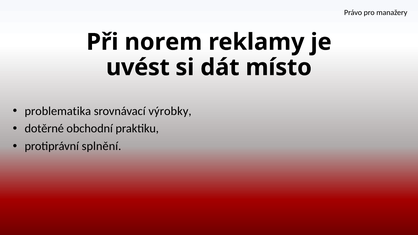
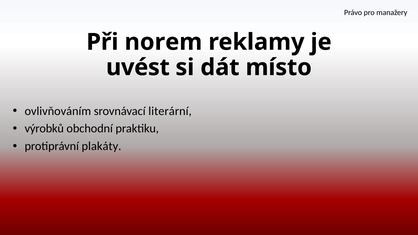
problematika: problematika -> ovlivňováním
výrobky: výrobky -> literární
dotěrné: dotěrné -> výrobků
splnění: splnění -> plakáty
